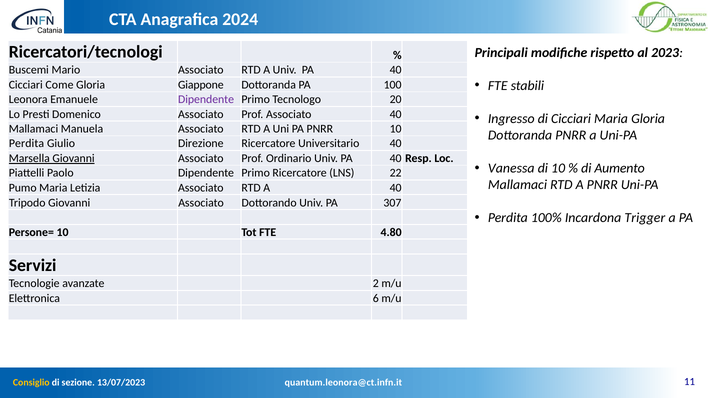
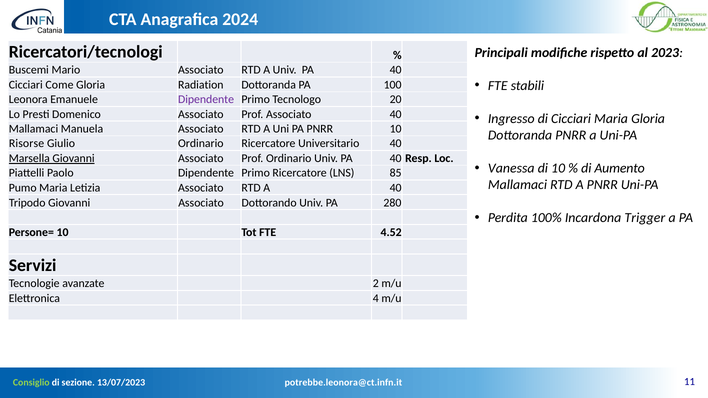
Giappone: Giappone -> Radiation
Perdita at (27, 144): Perdita -> Risorse
Giulio Direzione: Direzione -> Ordinario
22: 22 -> 85
307: 307 -> 280
4.80: 4.80 -> 4.52
6: 6 -> 4
Consiglio colour: yellow -> light green
quantum.leonora@ct.infn.it: quantum.leonora@ct.infn.it -> potrebbe.leonora@ct.infn.it
